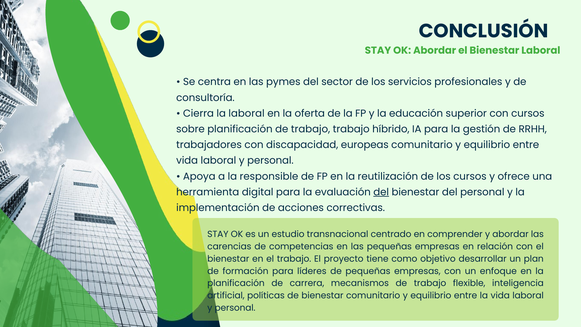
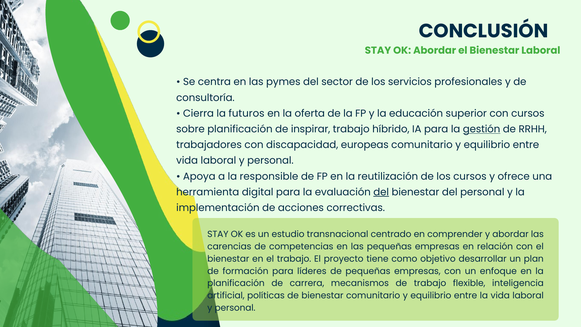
la laboral: laboral -> futuros
planificación de trabajo: trabajo -> inspirar
gestión underline: none -> present
